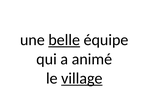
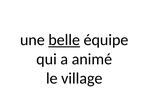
village underline: present -> none
